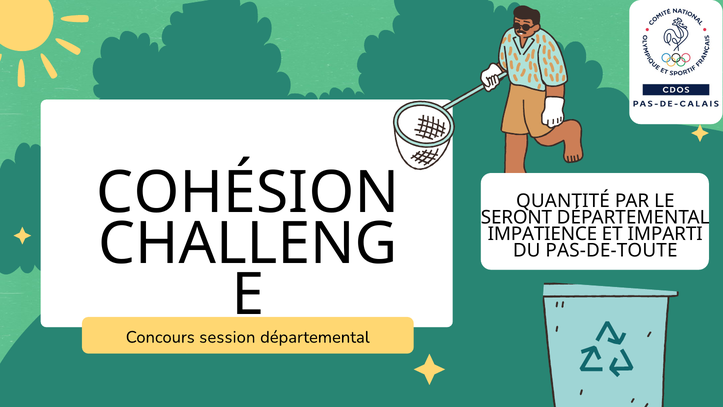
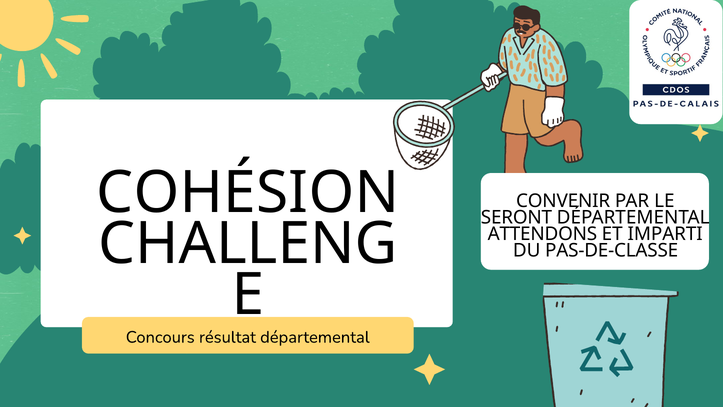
QUANTITÉ: QUANTITÉ -> CONVENIR
IMPATIENCE: IMPATIENCE -> ATTENDONS
PAS-DE-TOUTE: PAS-DE-TOUTE -> PAS-DE-CLASSE
session: session -> résultat
